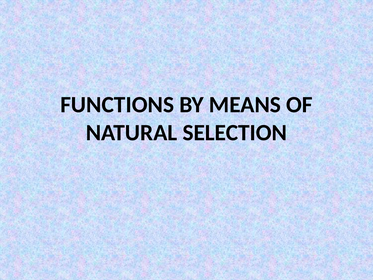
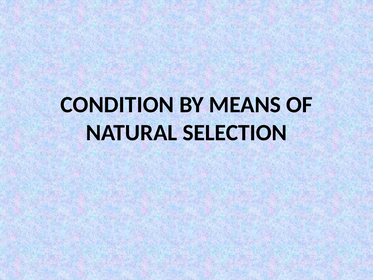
FUNCTIONS: FUNCTIONS -> CONDITION
